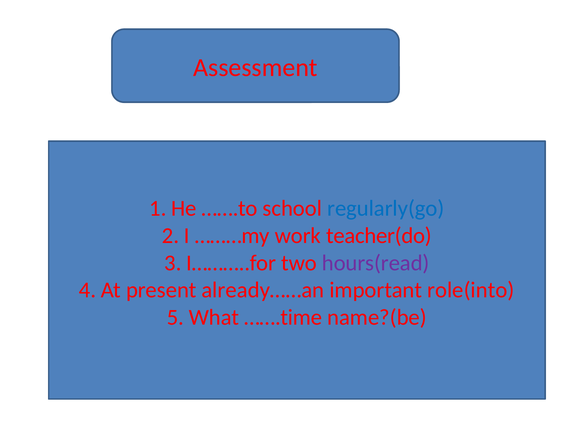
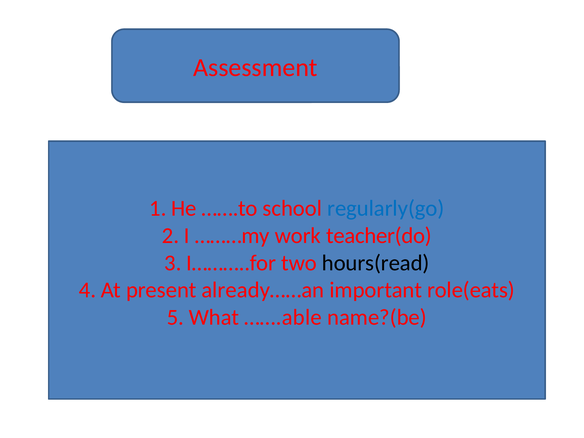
hours(read colour: purple -> black
role(into: role(into -> role(eats
…….time: …….time -> …….able
